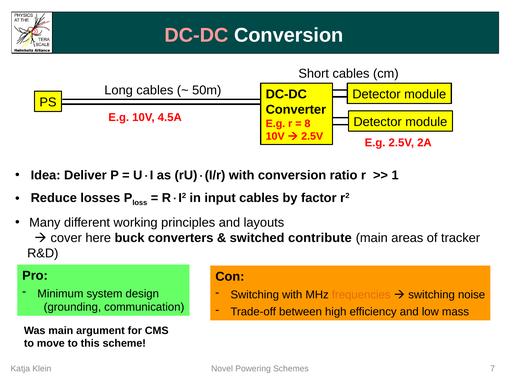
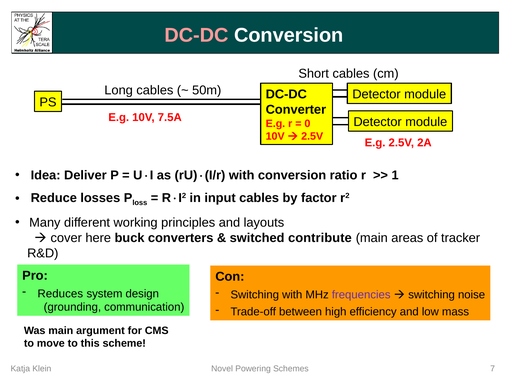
4.5A: 4.5A -> 7.5A
8: 8 -> 0
Minimum: Minimum -> Reduces
frequencies colour: orange -> purple
